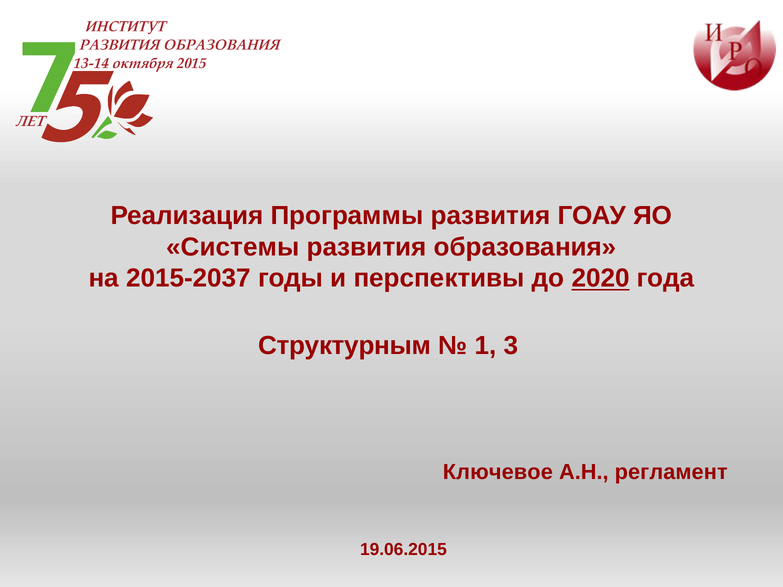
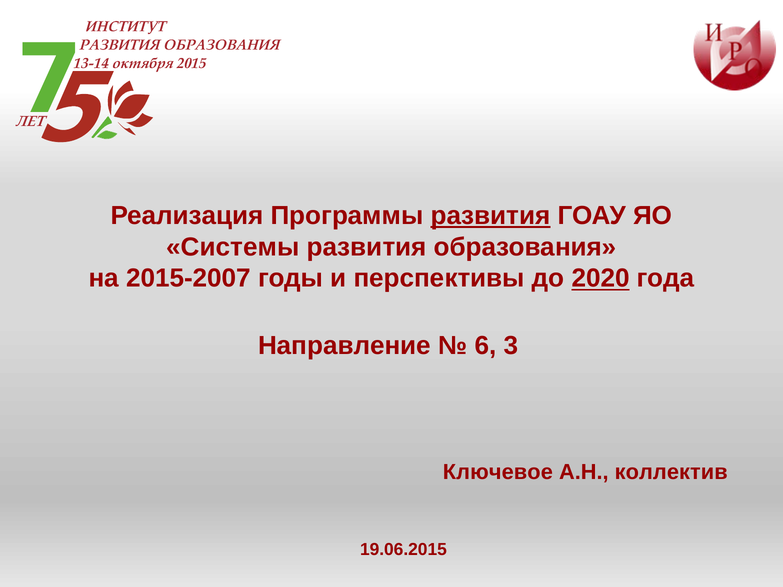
развития at (491, 216) underline: none -> present
2015-2037: 2015-2037 -> 2015-2007
Структурным: Структурным -> Направление
1: 1 -> 6
регламент: регламент -> коллектив
